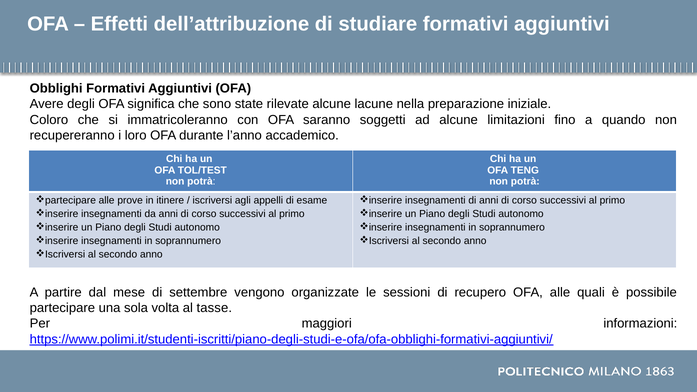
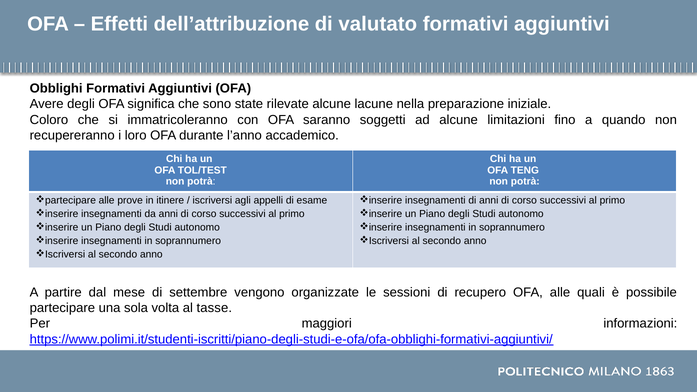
studiare: studiare -> valutato
